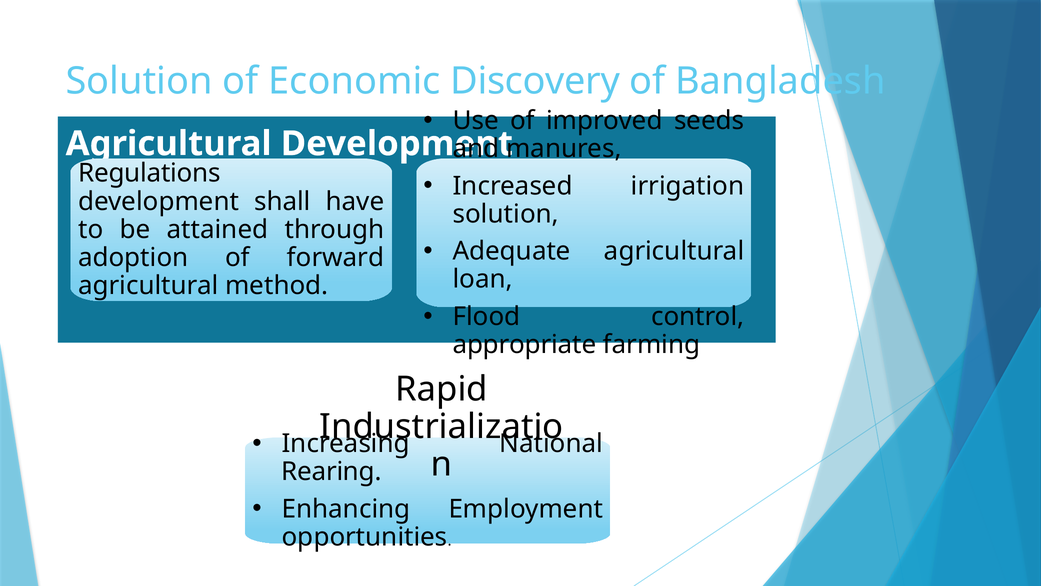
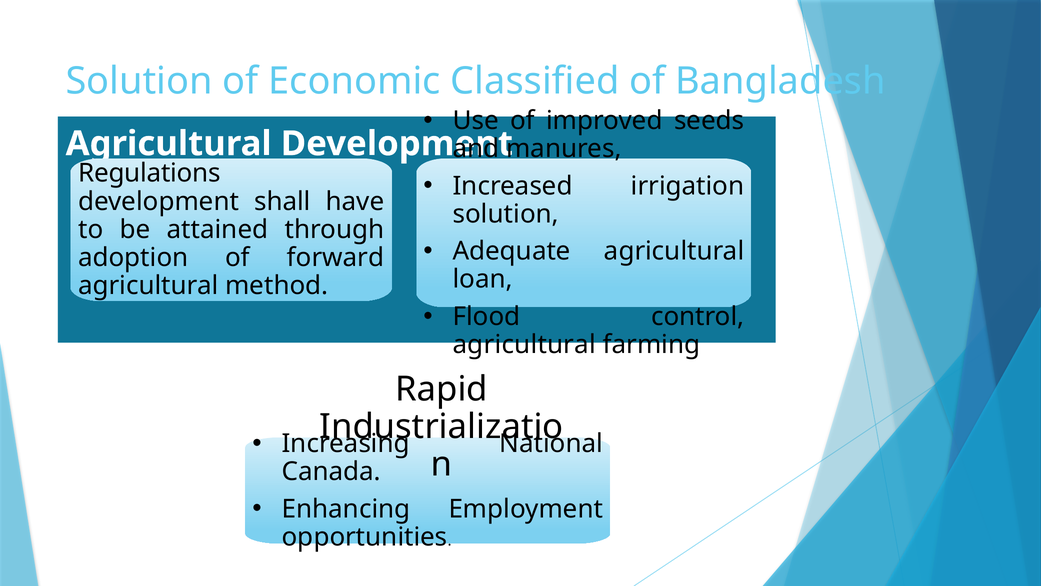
Discovery: Discovery -> Classified
appropriate at (524, 344): appropriate -> agricultural
Rearing: Rearing -> Canada
